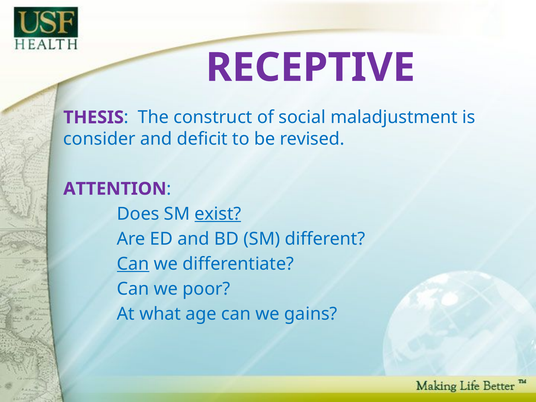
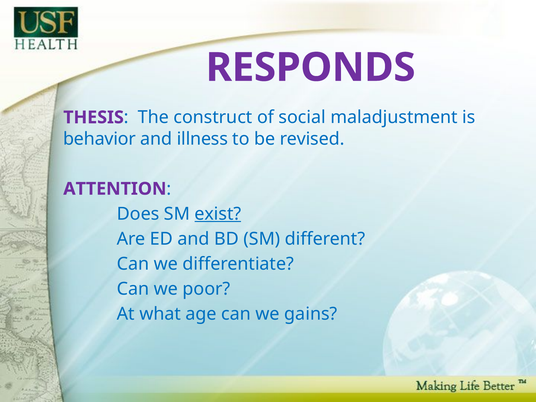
RECEPTIVE: RECEPTIVE -> RESPONDS
consider: consider -> behavior
deficit: deficit -> illness
Can at (133, 264) underline: present -> none
